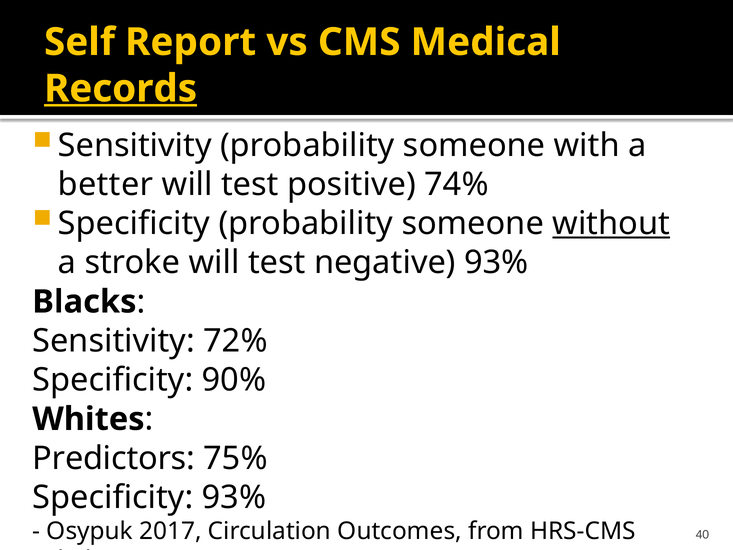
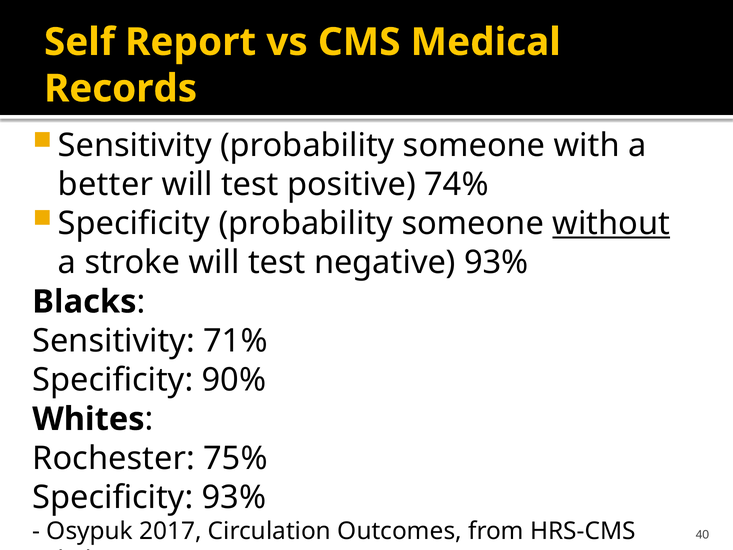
Records underline: present -> none
72%: 72% -> 71%
Predictors: Predictors -> Rochester
